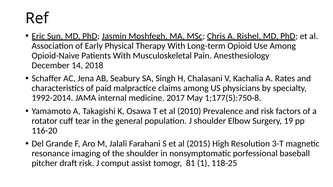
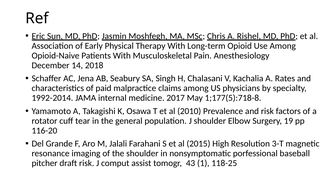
1;177(5):750-8: 1;177(5):750-8 -> 1;177(5):718-8
81: 81 -> 43
